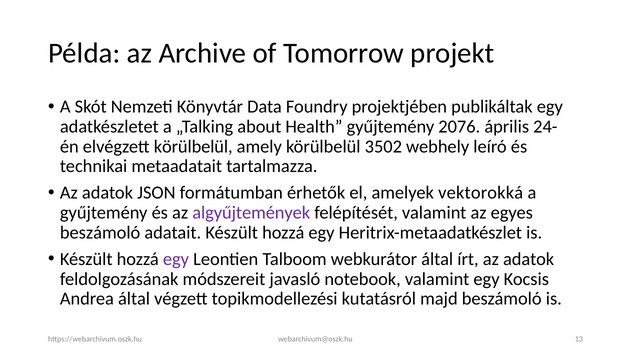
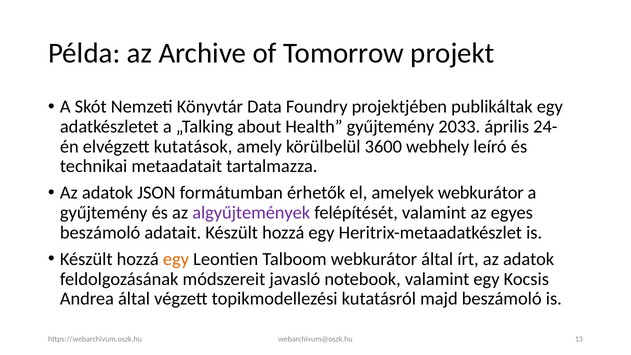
2076: 2076 -> 2033
elvégzett körülbelül: körülbelül -> kutatások
3502: 3502 -> 3600
amelyek vektorokká: vektorokká -> webkurátor
egy at (176, 259) colour: purple -> orange
